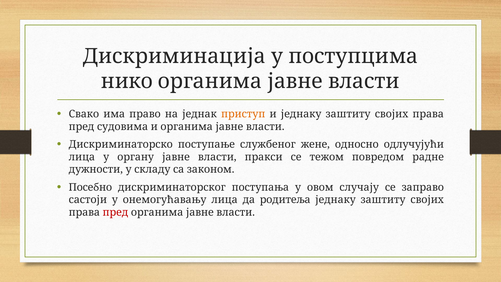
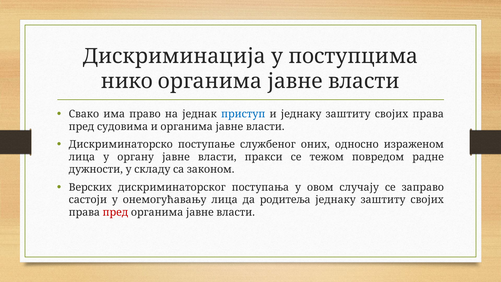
приступ colour: orange -> blue
жене: жене -> оних
одлучујући: одлучујући -> израженом
Посебно: Посебно -> Верских
